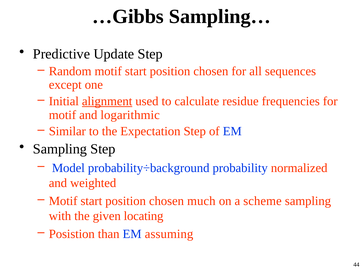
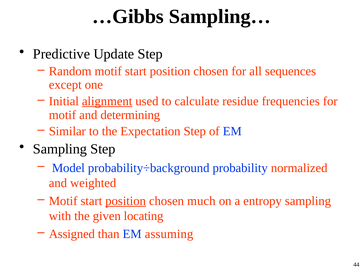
logarithmic: logarithmic -> determining
position at (126, 201) underline: none -> present
scheme: scheme -> entropy
Posistion: Posistion -> Assigned
